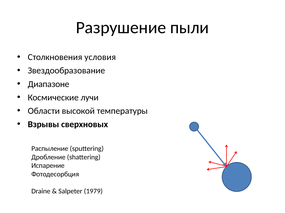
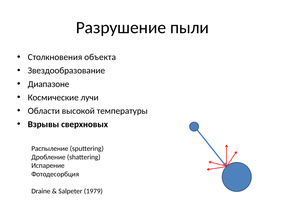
условия: условия -> объекта
